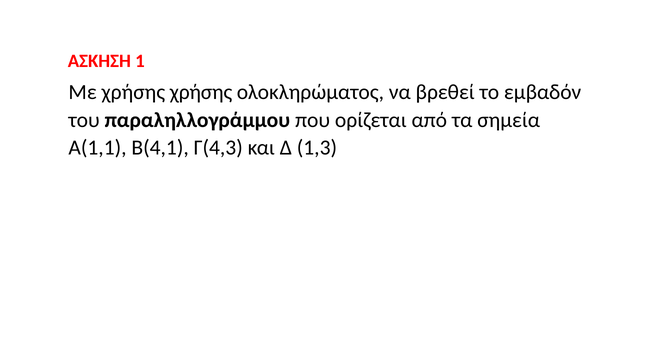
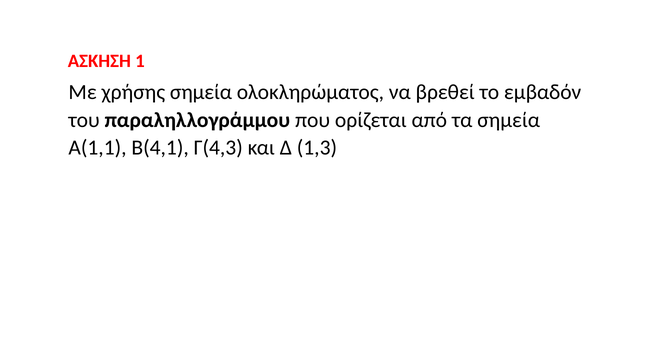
χρήσης χρήσης: χρήσης -> σημεία
